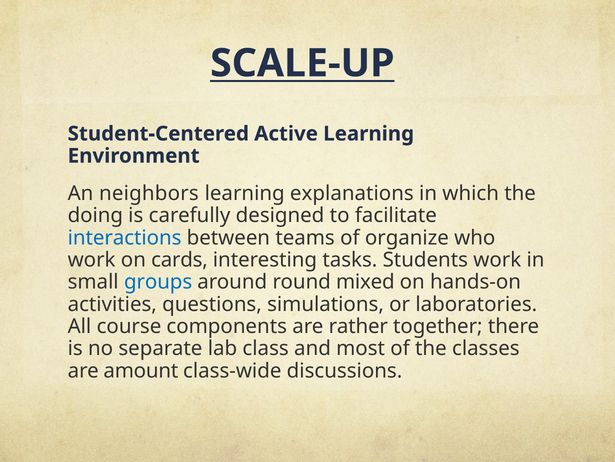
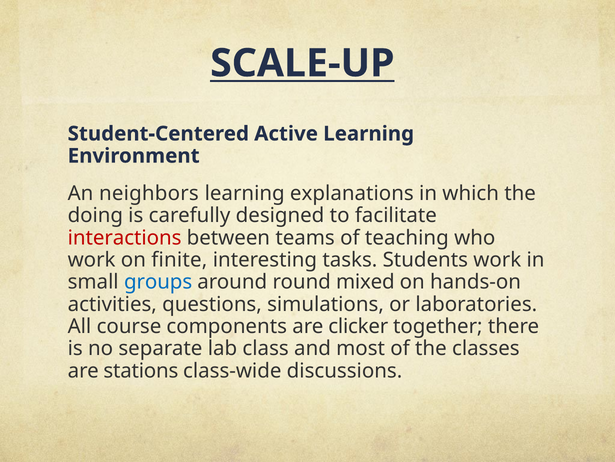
interactions colour: blue -> red
organize: organize -> teaching
cards: cards -> finite
rather: rather -> clicker
amount: amount -> stations
